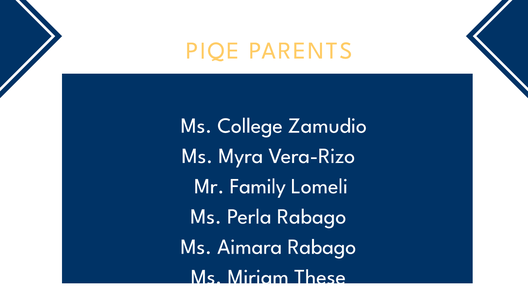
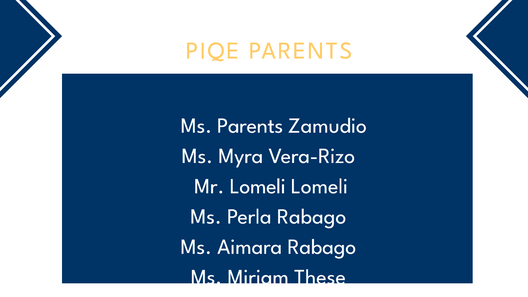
Ms College: College -> Parents
Mr Family: Family -> Lomeli
